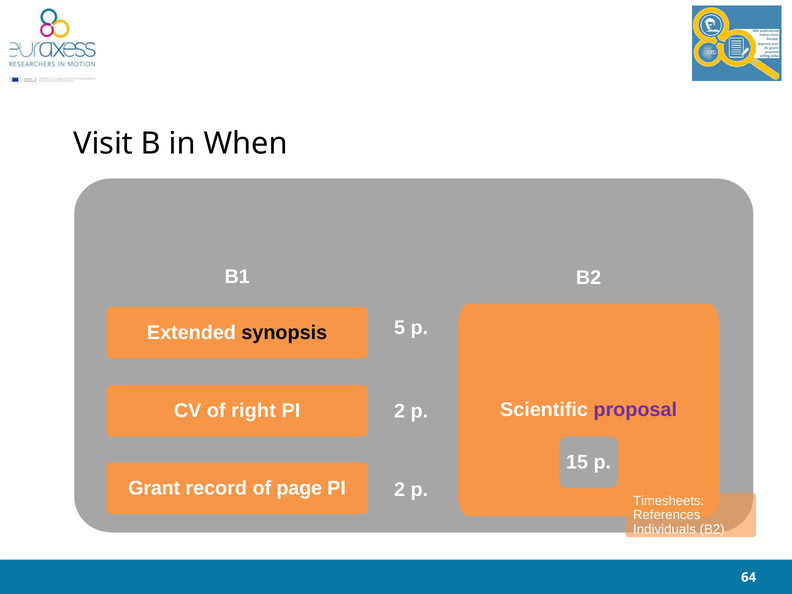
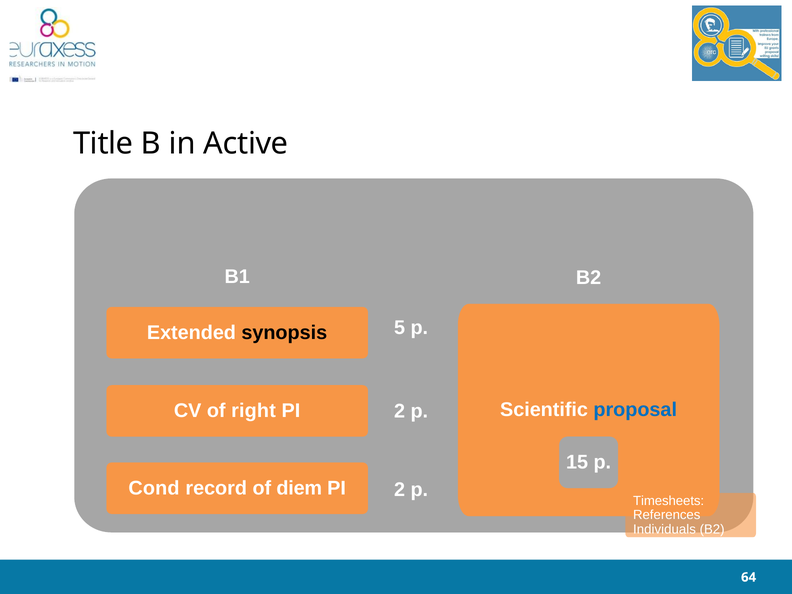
Visit: Visit -> Title
When: When -> Active
proposal colour: purple -> blue
Grant: Grant -> Cond
page: page -> diem
